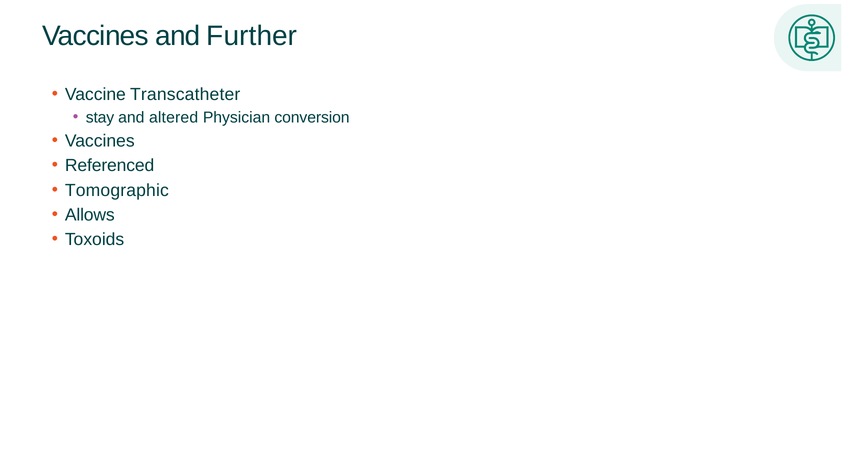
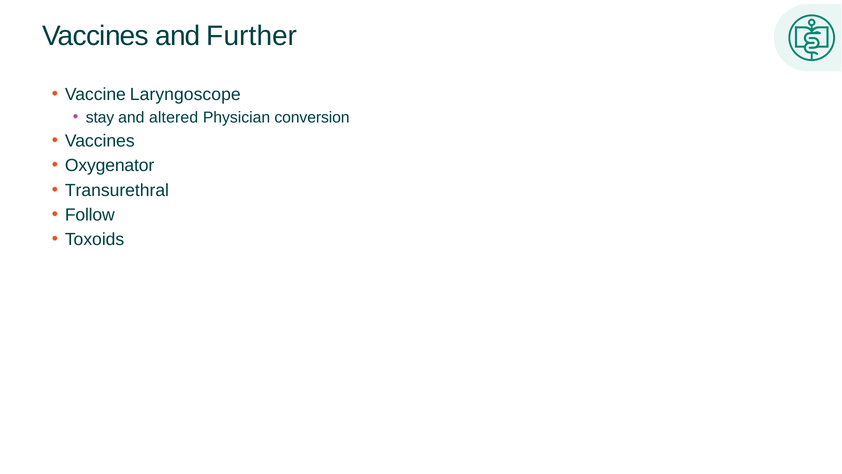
Transcatheter: Transcatheter -> Laryngoscope
Referenced: Referenced -> Oxygenator
Tomographic: Tomographic -> Transurethral
Allows: Allows -> Follow
